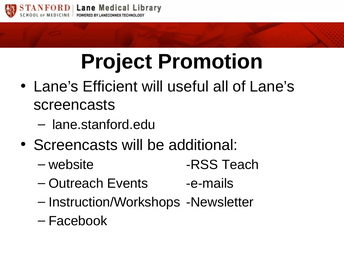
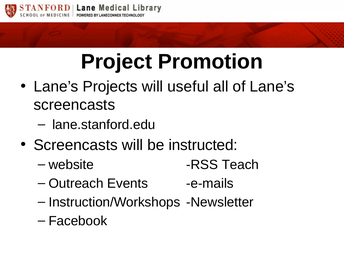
Efficient: Efficient -> Projects
additional: additional -> instructed
